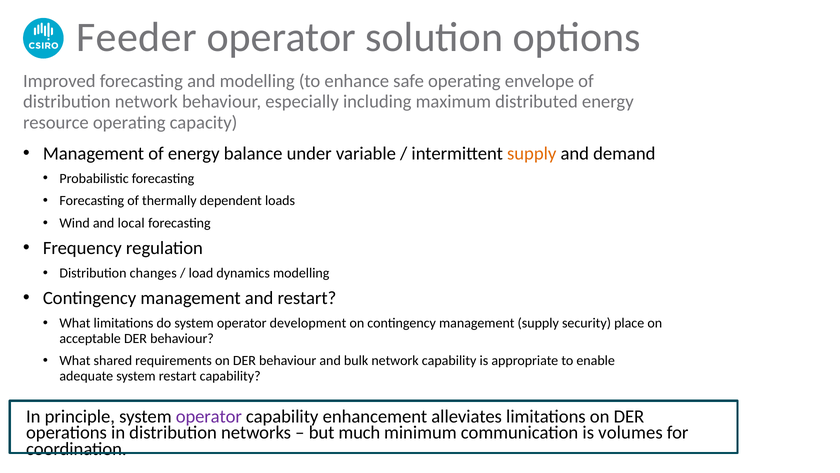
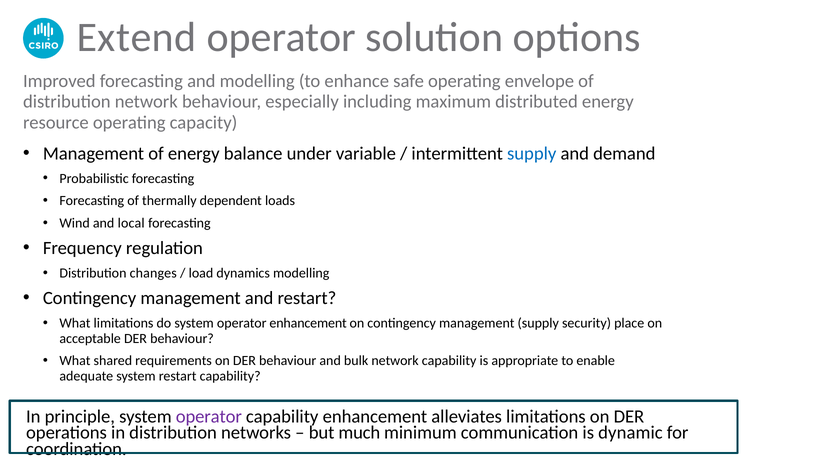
Feeder: Feeder -> Extend
supply at (532, 153) colour: orange -> blue
operator development: development -> enhancement
volumes: volumes -> dynamic
